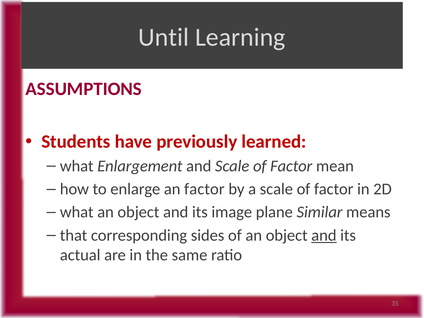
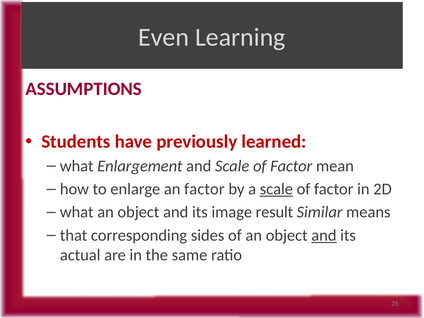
Until: Until -> Even
scale at (276, 189) underline: none -> present
plane: plane -> result
